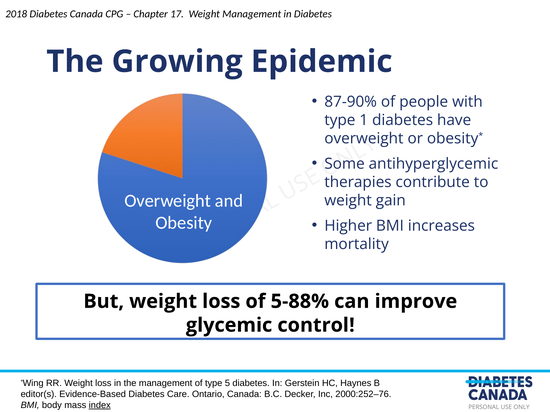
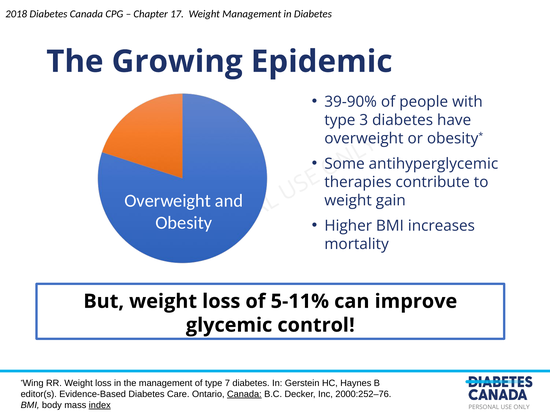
87-90%: 87-90% -> 39-90%
1: 1 -> 3
5-88%: 5-88% -> 5-11%
5: 5 -> 7
Canada at (244, 395) underline: none -> present
